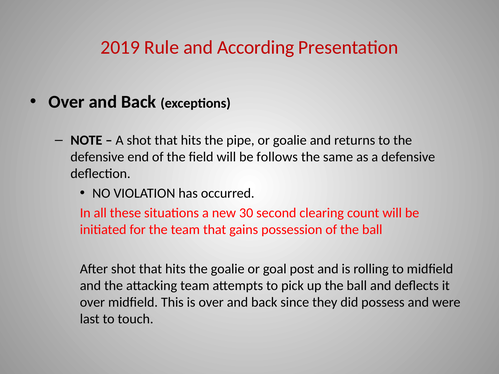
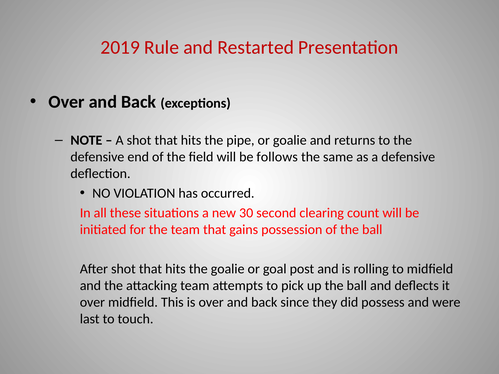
According: According -> Restarted
